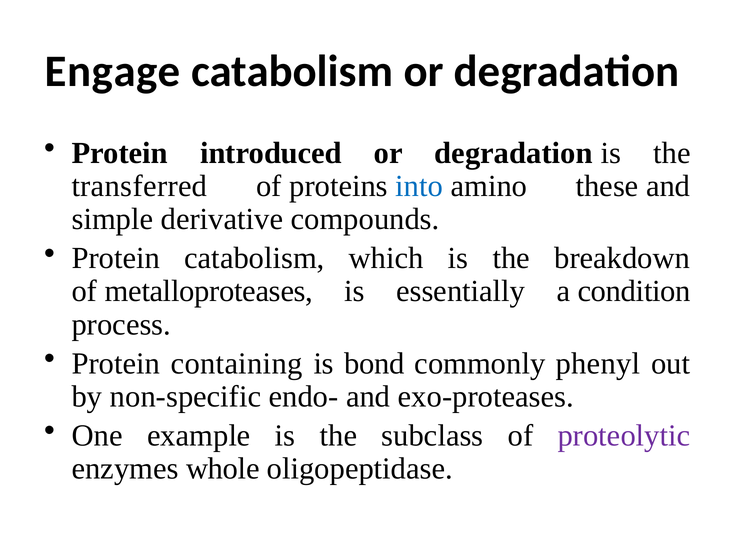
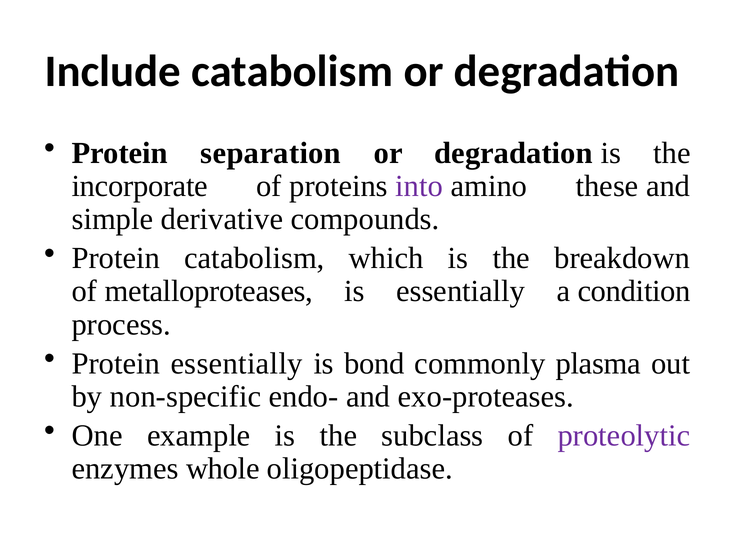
Engage: Engage -> Include
introduced: introduced -> separation
transferred: transferred -> incorporate
into colour: blue -> purple
Protein containing: containing -> essentially
phenyl: phenyl -> plasma
